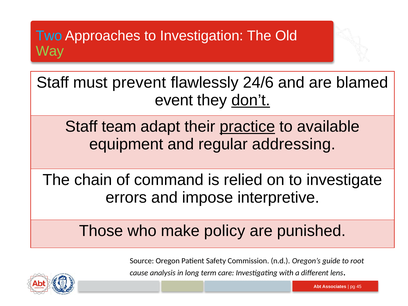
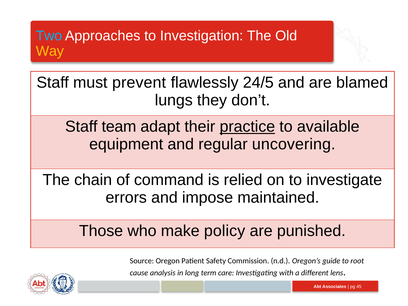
Way colour: light green -> yellow
24/6: 24/6 -> 24/5
event: event -> lungs
don’t underline: present -> none
addressing: addressing -> uncovering
interpretive: interpretive -> maintained
